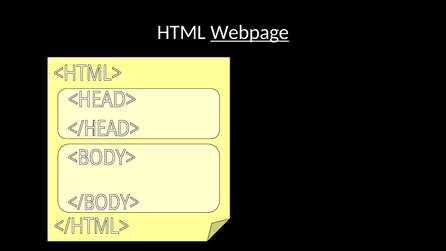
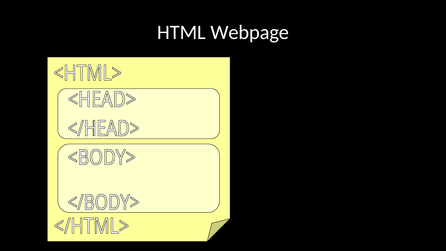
Webpage underline: present -> none
